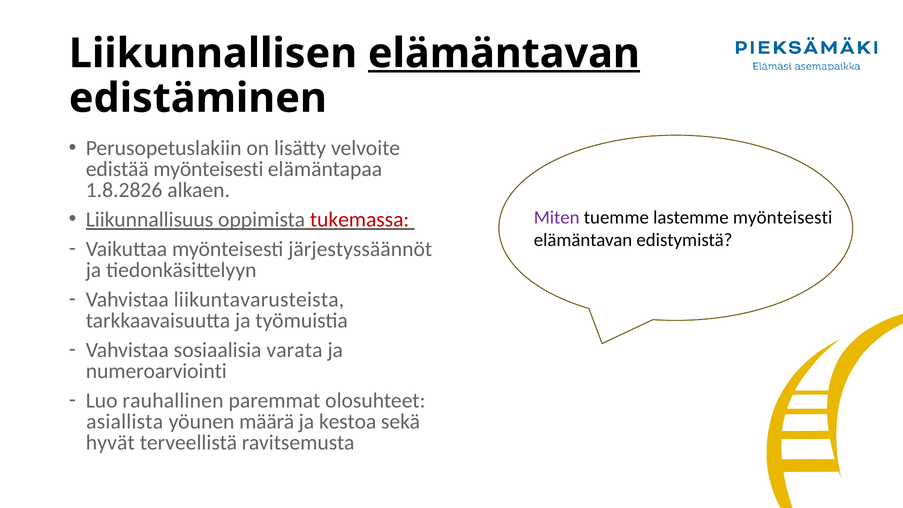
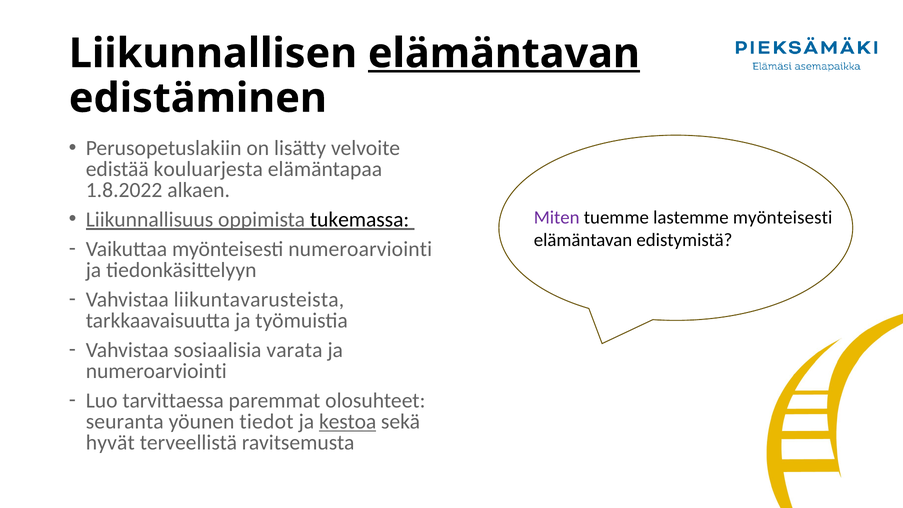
edistää myönteisesti: myönteisesti -> kouluarjesta
1.8.2826: 1.8.2826 -> 1.8.2022
tukemassa colour: red -> black
myönteisesti järjestyssäännöt: järjestyssäännöt -> numeroarviointi
rauhallinen: rauhallinen -> tarvittaessa
asiallista: asiallista -> seuranta
määrä: määrä -> tiedot
kestoa underline: none -> present
